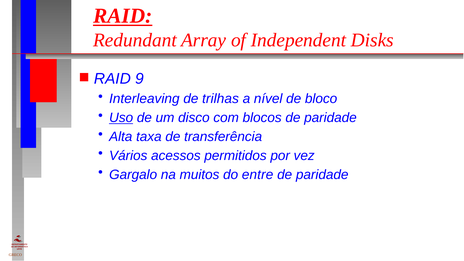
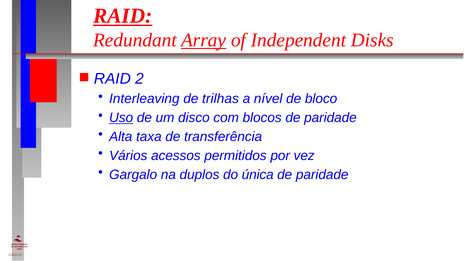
Array underline: none -> present
9: 9 -> 2
muitos: muitos -> duplos
entre: entre -> única
